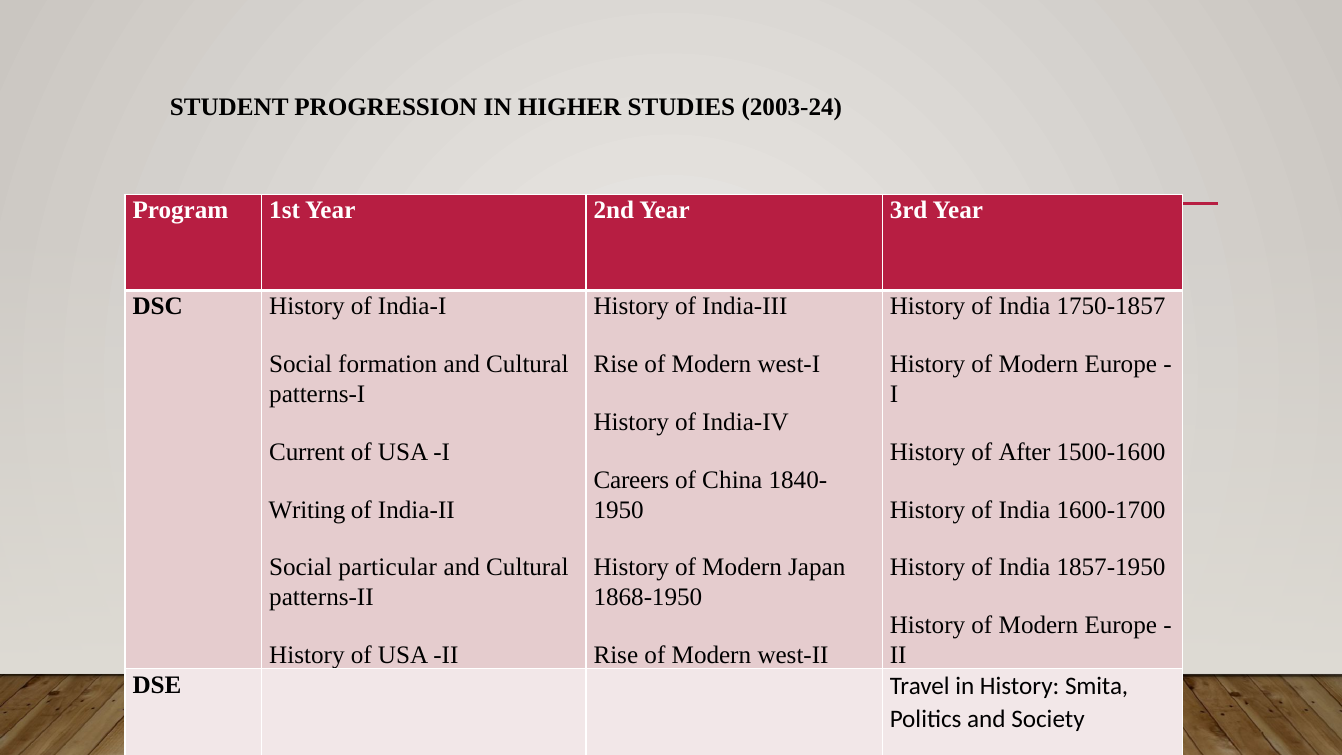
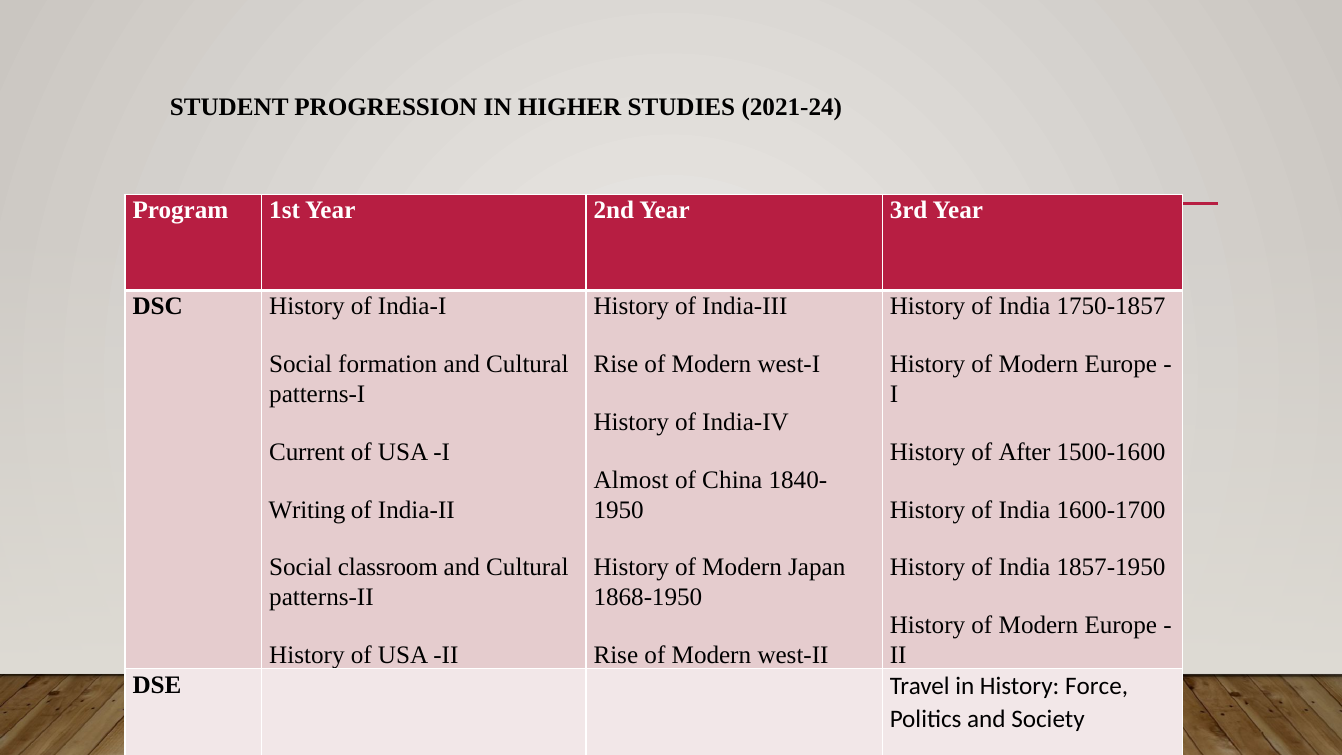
2003-24: 2003-24 -> 2021-24
Careers: Careers -> Almost
particular: particular -> classroom
Smita: Smita -> Force
